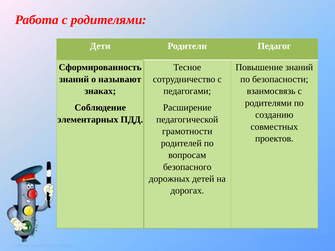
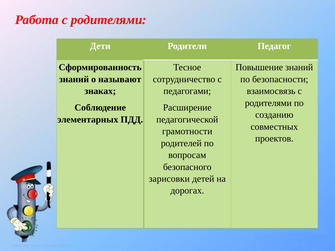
дорожных: дорожных -> зарисовки
